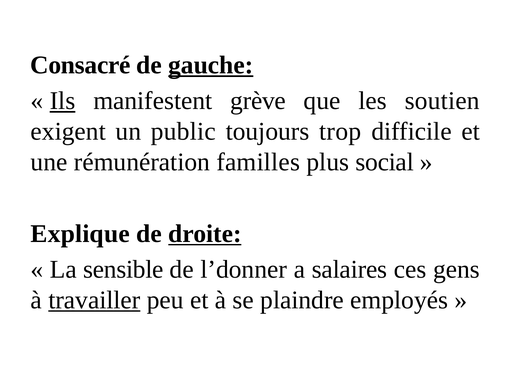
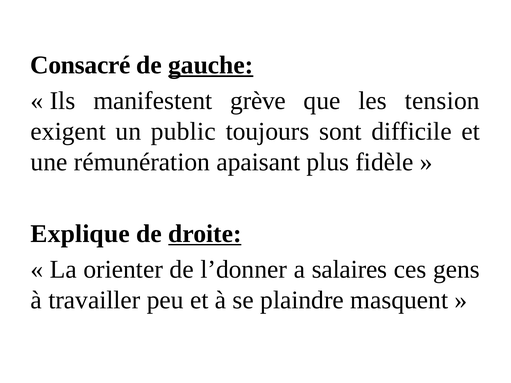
Ils underline: present -> none
soutien: soutien -> tension
trop: trop -> sont
familles: familles -> apaisant
social: social -> fidèle
sensible: sensible -> orienter
travailler underline: present -> none
employés: employés -> masquent
